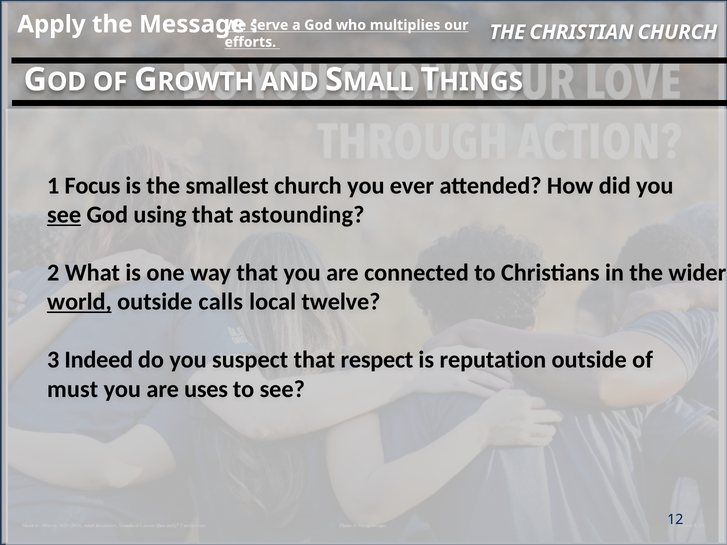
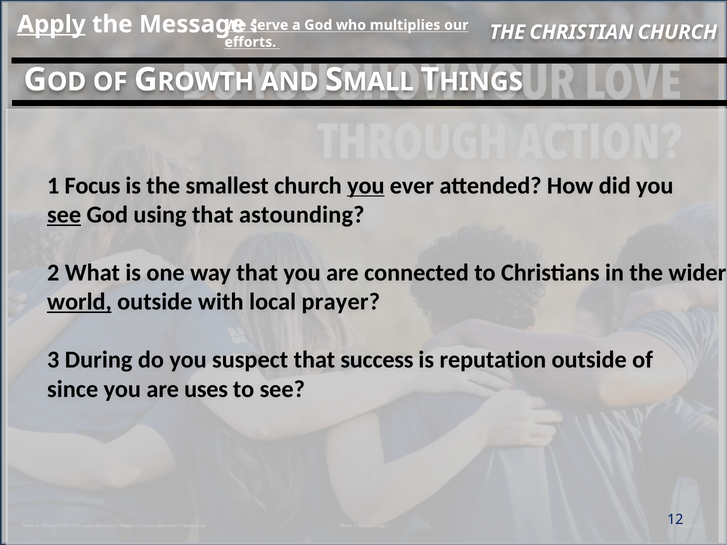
Apply underline: none -> present
you at (366, 186) underline: none -> present
calls: calls -> with
twelve: twelve -> prayer
Indeed: Indeed -> During
respect: respect -> success
must: must -> since
